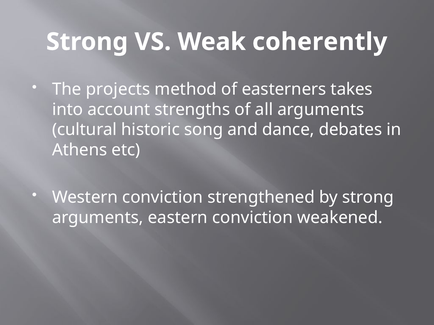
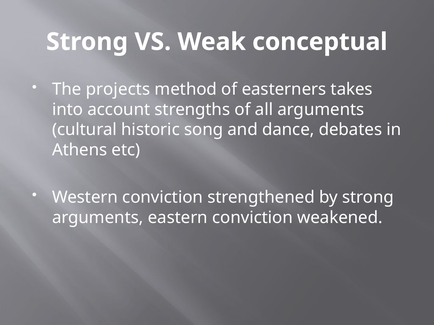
coherently: coherently -> conceptual
